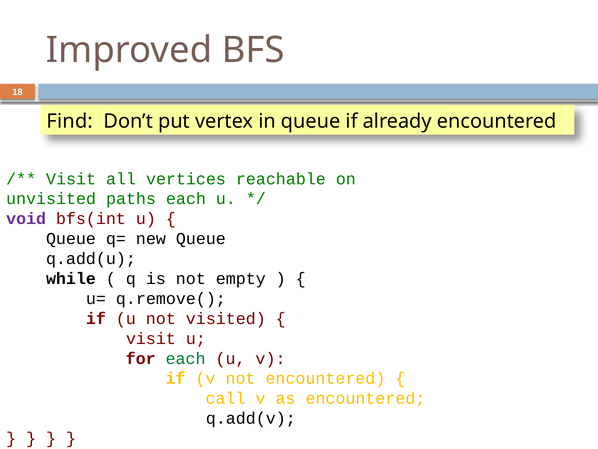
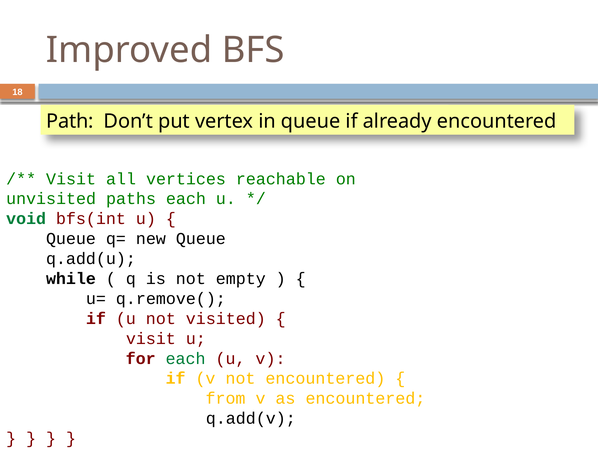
Find: Find -> Path
void colour: purple -> green
call: call -> from
